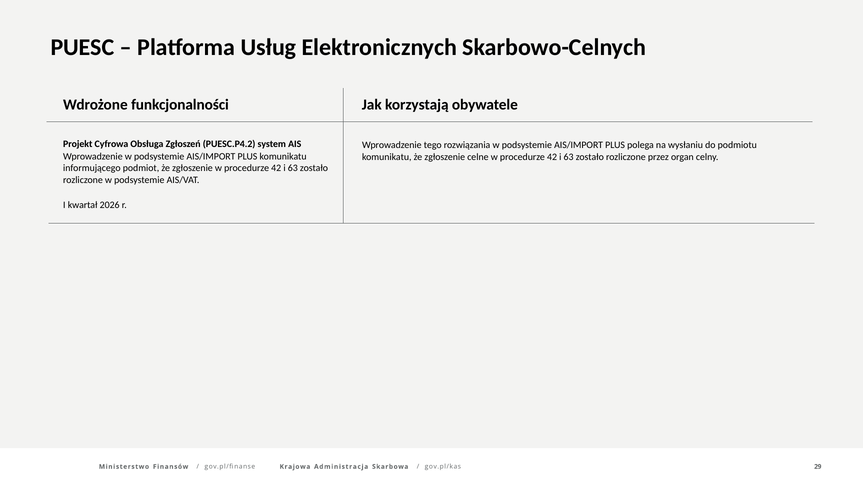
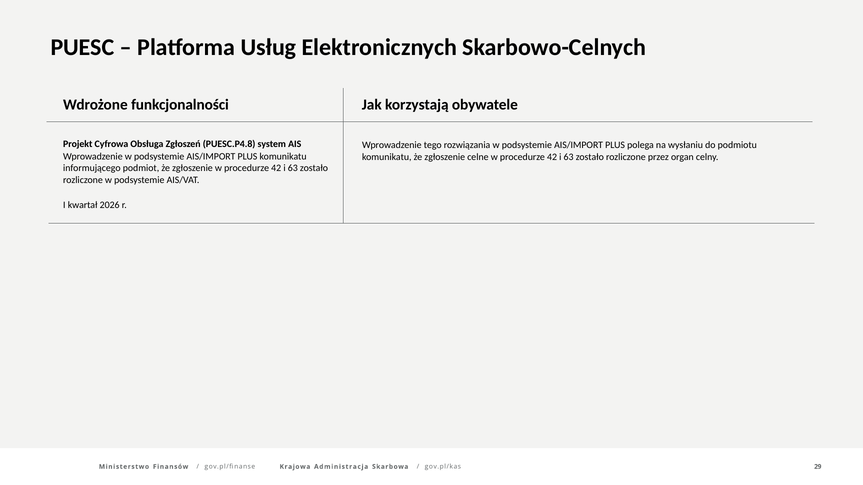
PUESC.P4.2: PUESC.P4.2 -> PUESC.P4.8
